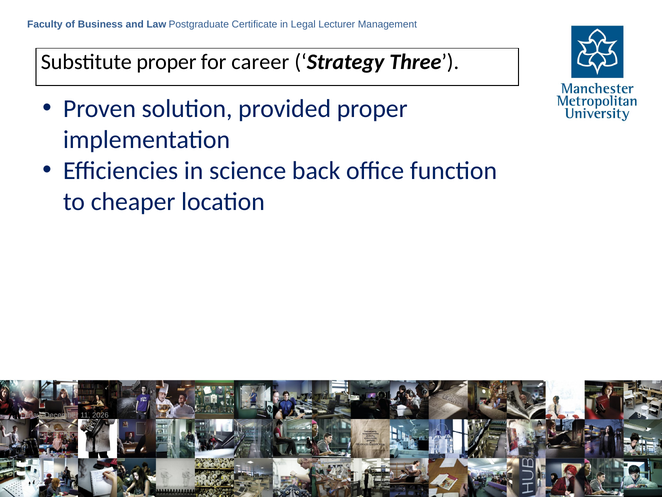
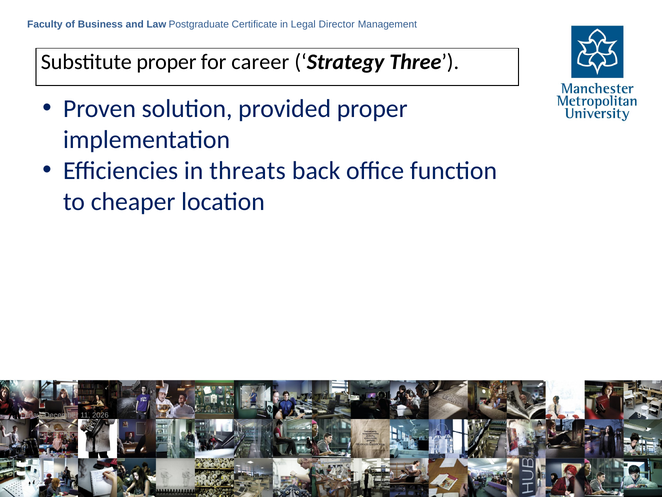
Lecturer: Lecturer -> Director
science: science -> threats
